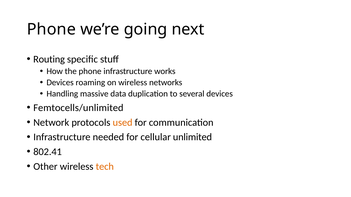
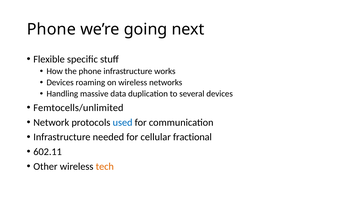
Routing: Routing -> Flexible
used colour: orange -> blue
unlimited: unlimited -> fractional
802.41: 802.41 -> 602.11
